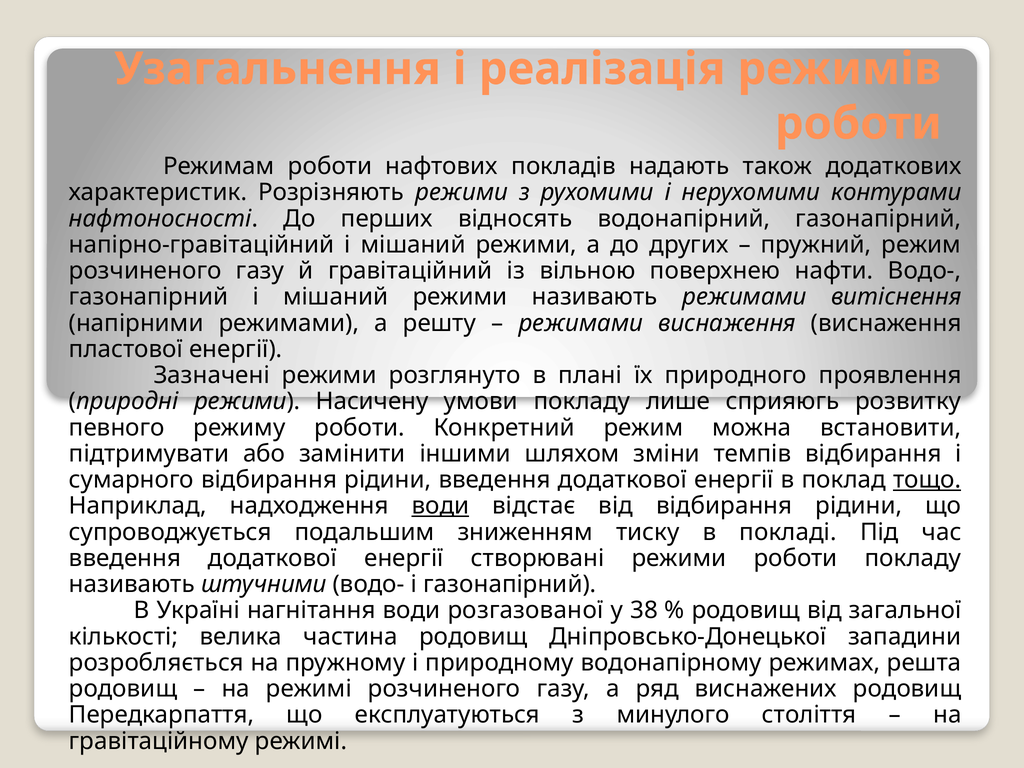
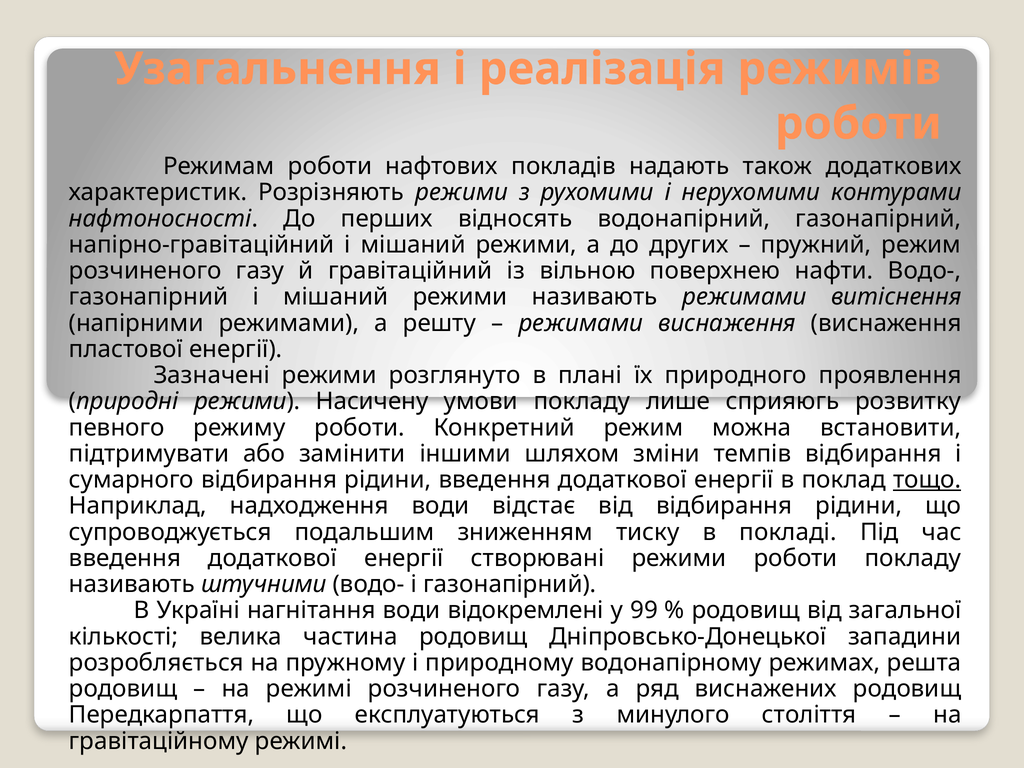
води at (441, 506) underline: present -> none
розгазованої: розгазованої -> відокремлені
38: 38 -> 99
